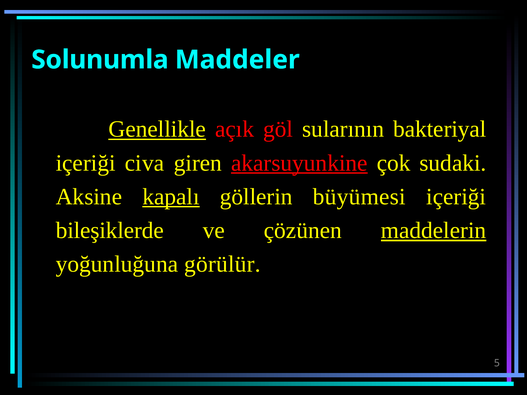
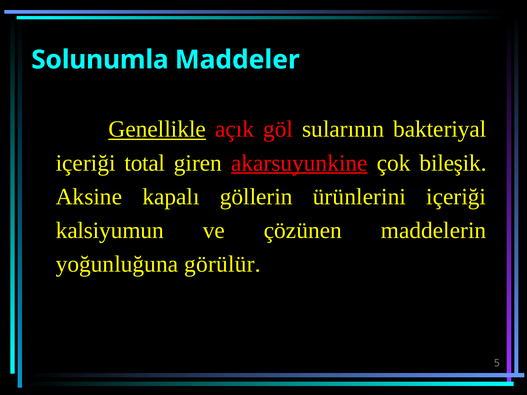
civa: civa -> total
sudaki: sudaki -> bileşik
kapalı underline: present -> none
büyümesi: büyümesi -> ürünlerini
bileşiklerde: bileşiklerde -> kalsiyumun
maddelerin underline: present -> none
